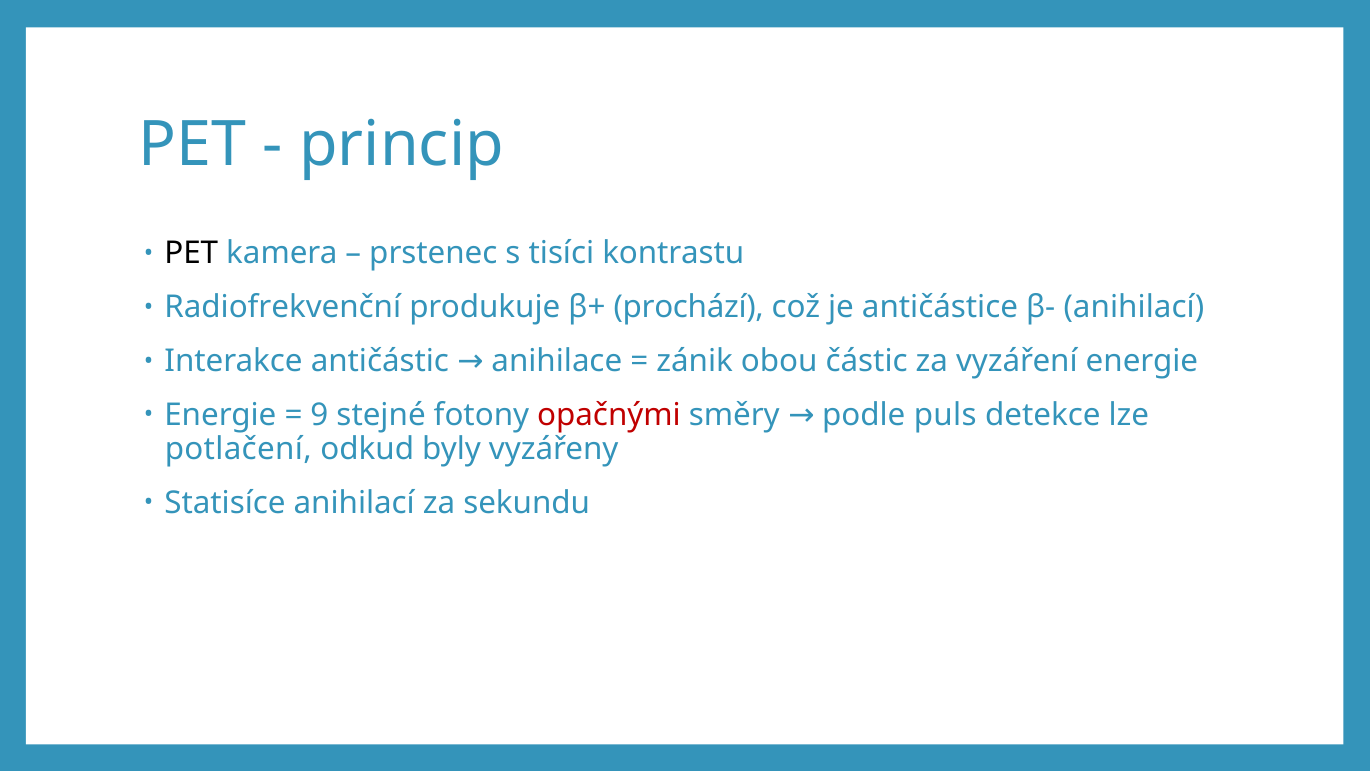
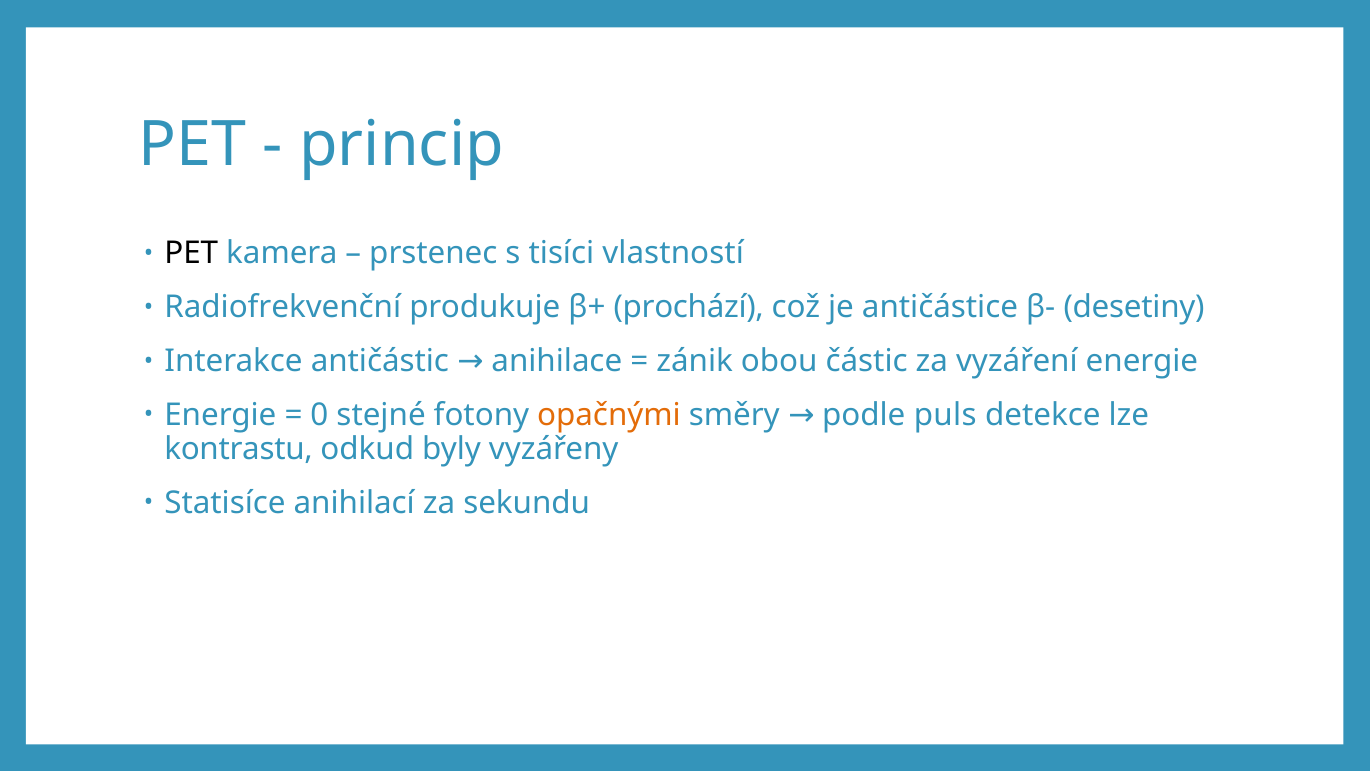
kontrastu: kontrastu -> vlastností
β- anihilací: anihilací -> desetiny
9: 9 -> 0
opačnými colour: red -> orange
potlačení: potlačení -> kontrastu
